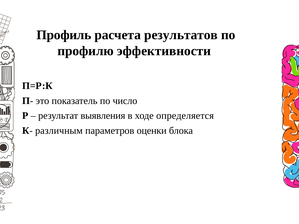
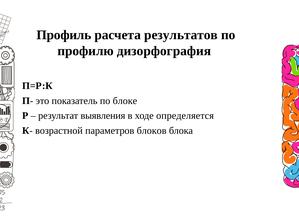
эффективности: эффективности -> дизорфография
число: число -> блоке
различным: различным -> возрастной
оценки: оценки -> блоков
